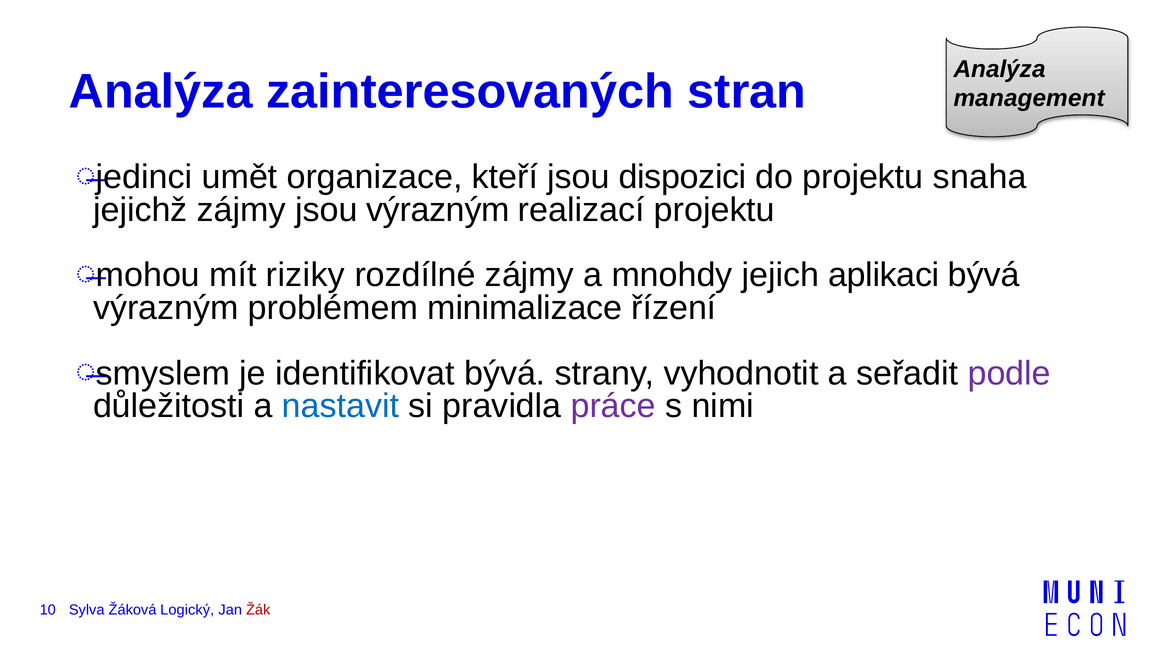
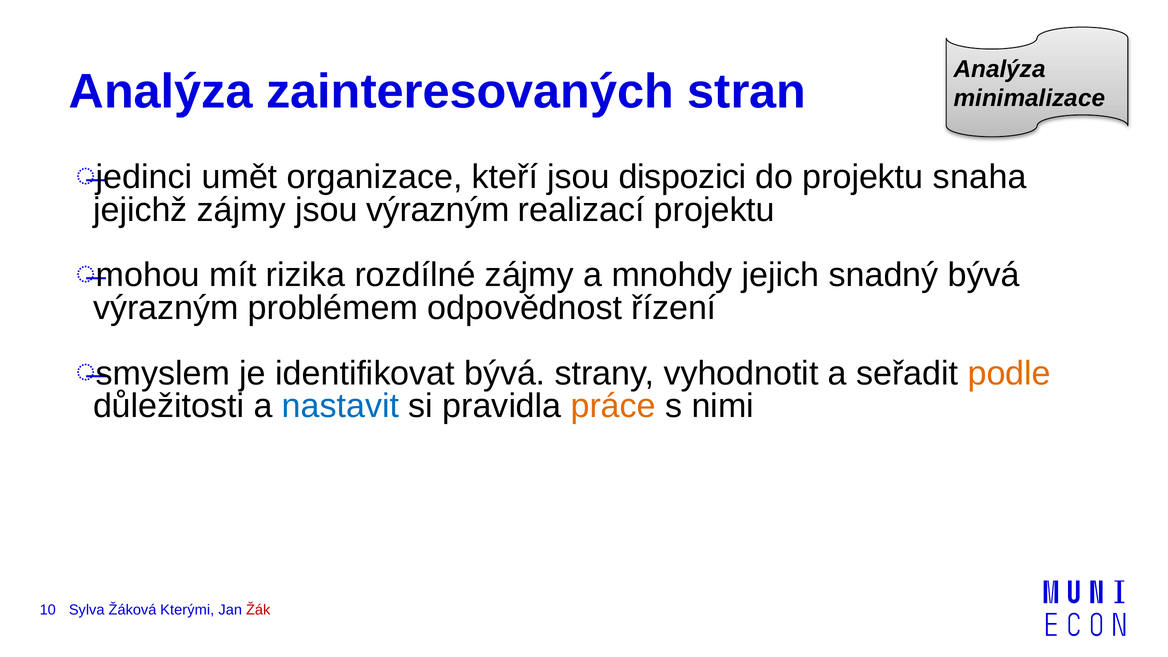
management: management -> minimalizace
riziky: riziky -> rizika
aplikaci: aplikaci -> snadný
minimalizace: minimalizace -> odpovědnost
podle colour: purple -> orange
práce colour: purple -> orange
Logický: Logický -> Kterými
